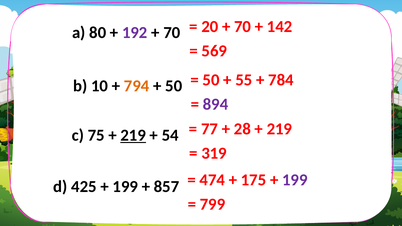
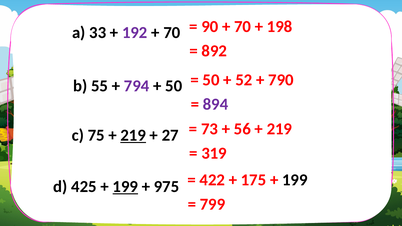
80: 80 -> 33
20: 20 -> 90
142: 142 -> 198
569: 569 -> 892
10: 10 -> 55
794 colour: orange -> purple
55: 55 -> 52
784: 784 -> 790
54: 54 -> 27
77: 77 -> 73
28: 28 -> 56
199 at (125, 187) underline: none -> present
857: 857 -> 975
474: 474 -> 422
199 at (295, 180) colour: purple -> black
